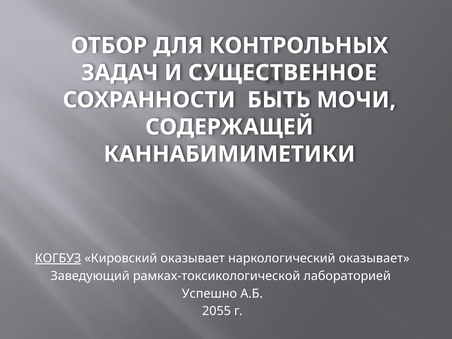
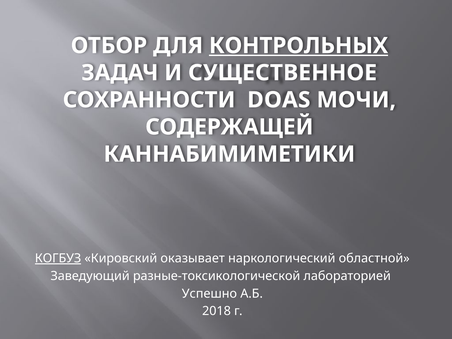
КОНТРОЛЬНЫХ underline: none -> present
БЫТЬ: БЫТЬ -> DOAS
наркологический оказывает: оказывает -> областной
рамках-токсикологической: рамках-токсикологической -> разные-токсикологической
2055: 2055 -> 2018
